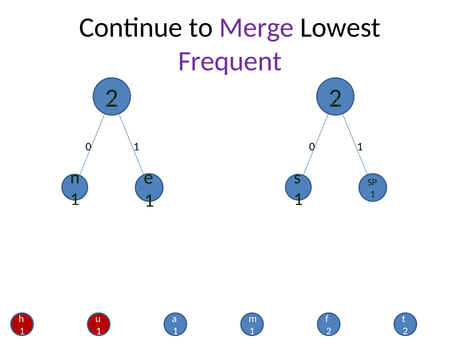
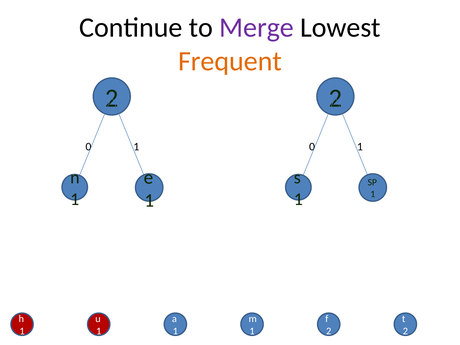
Frequent colour: purple -> orange
